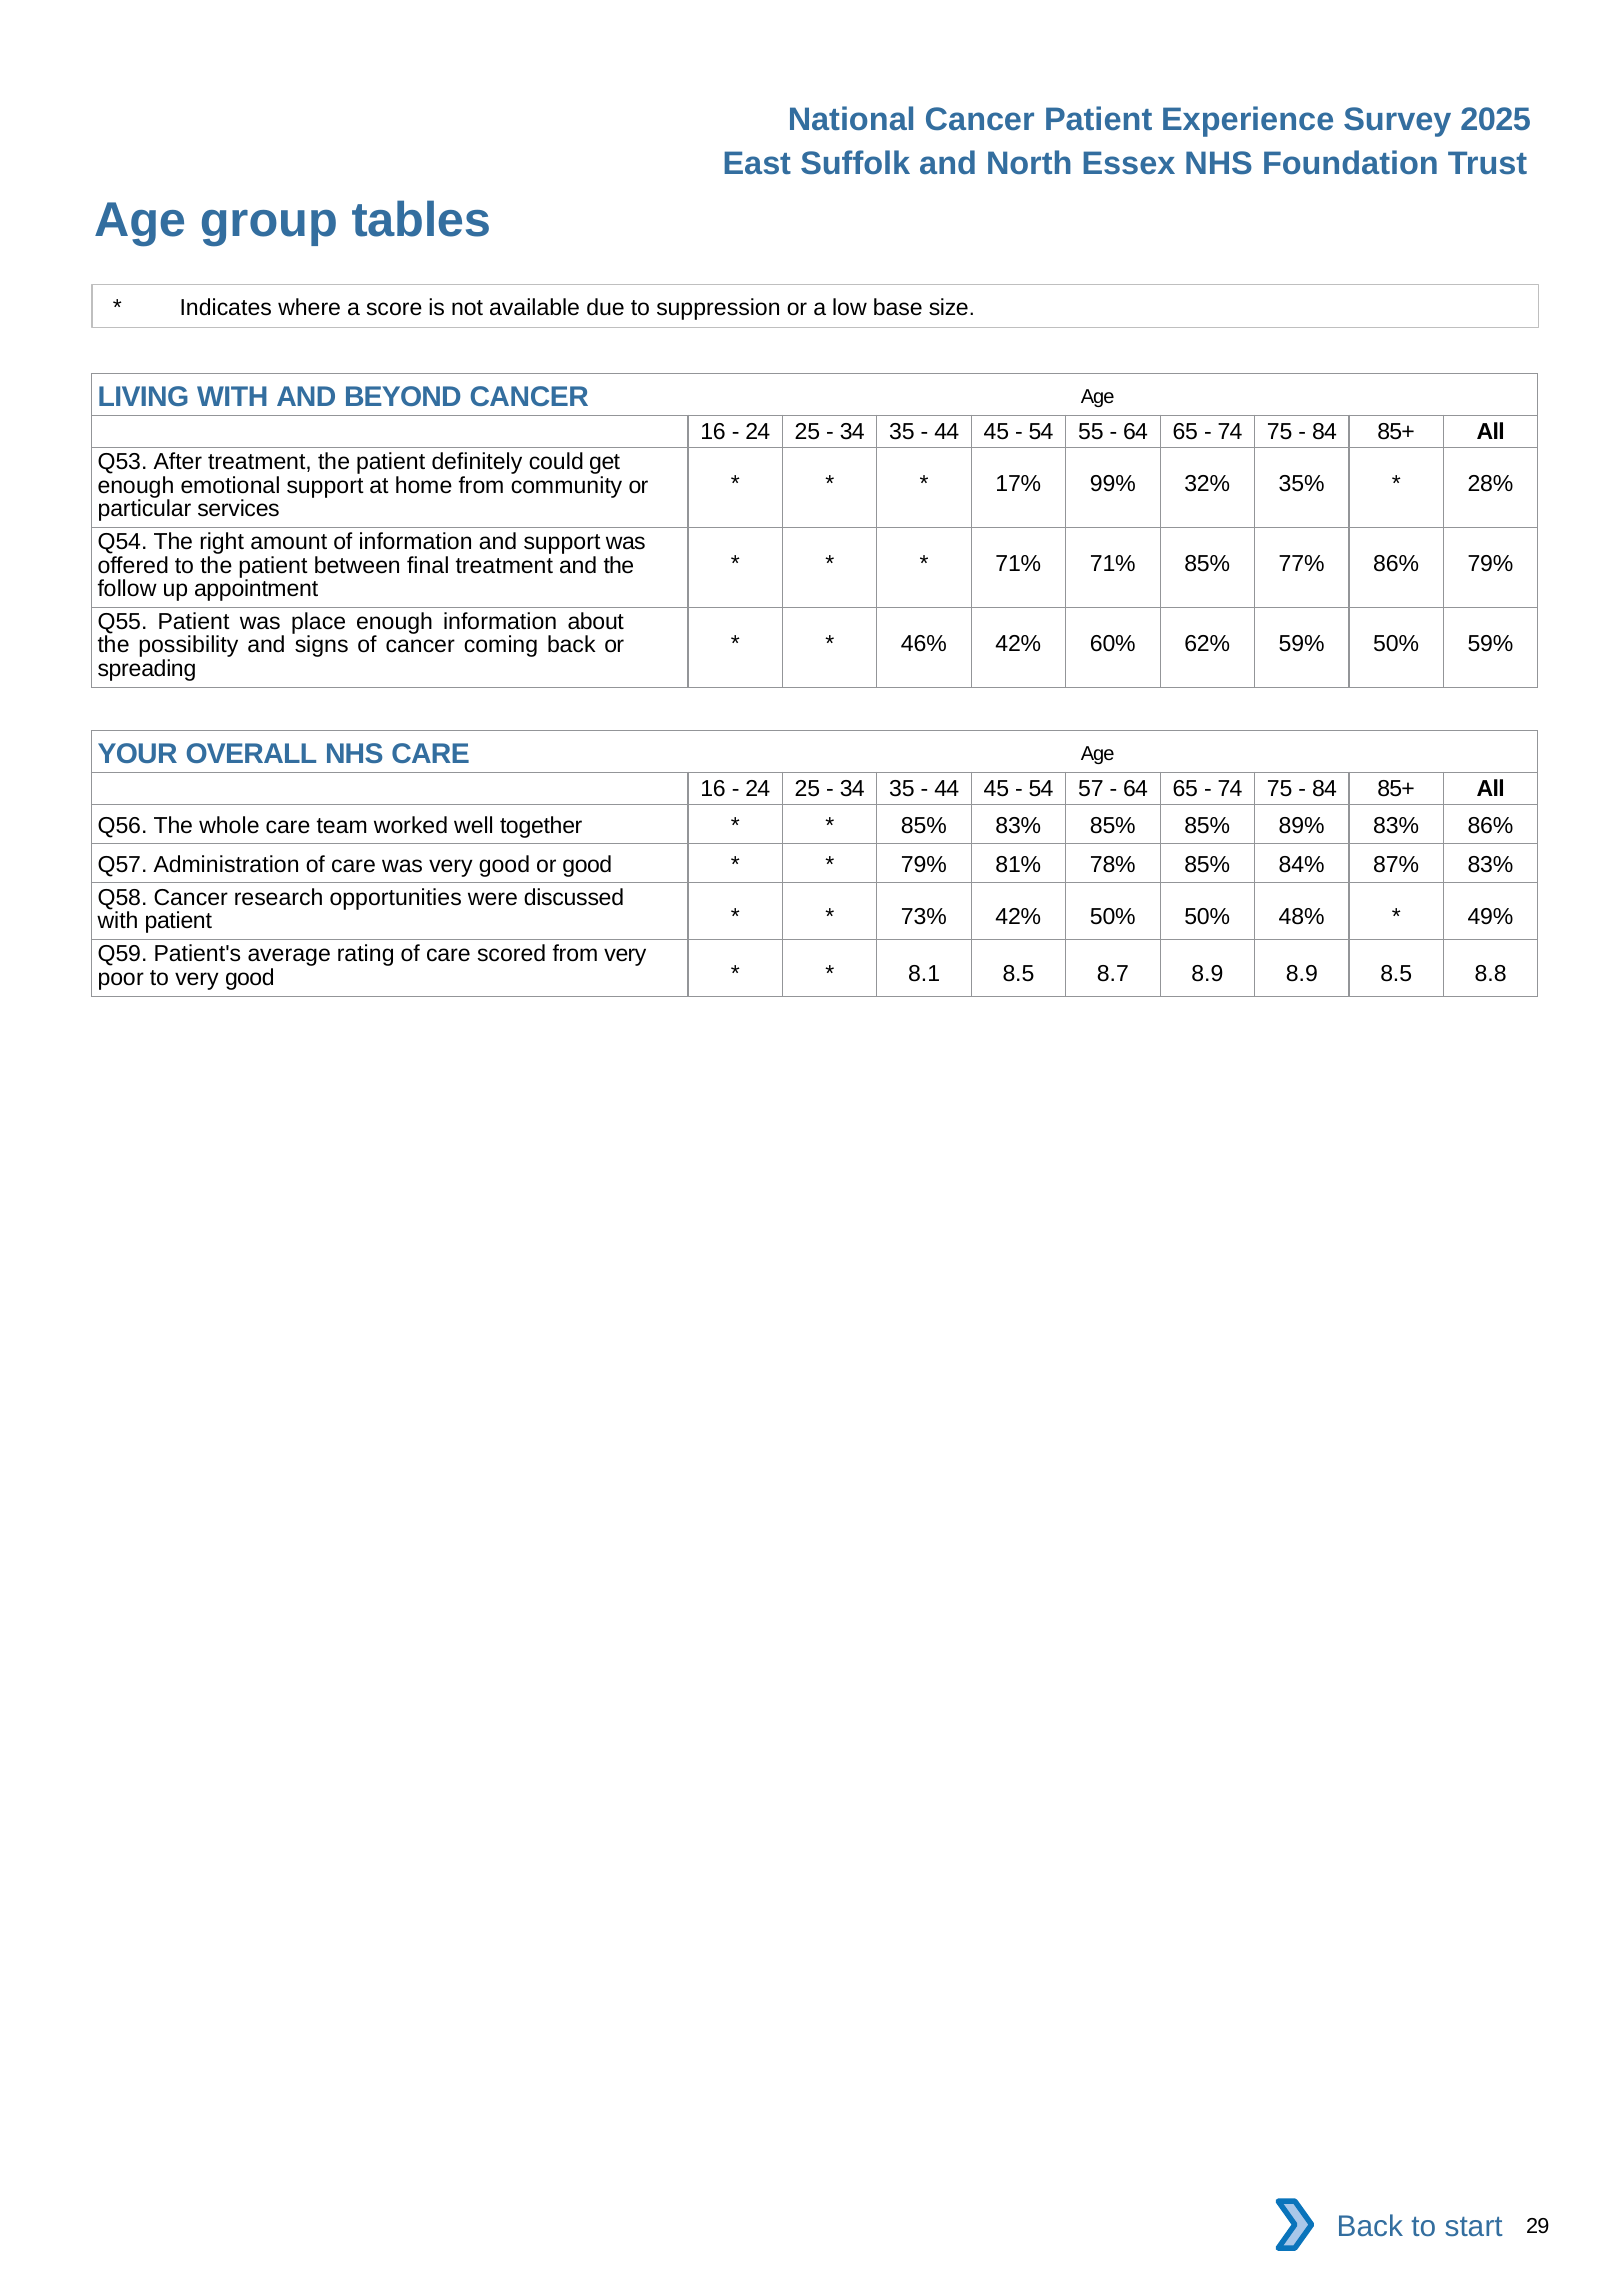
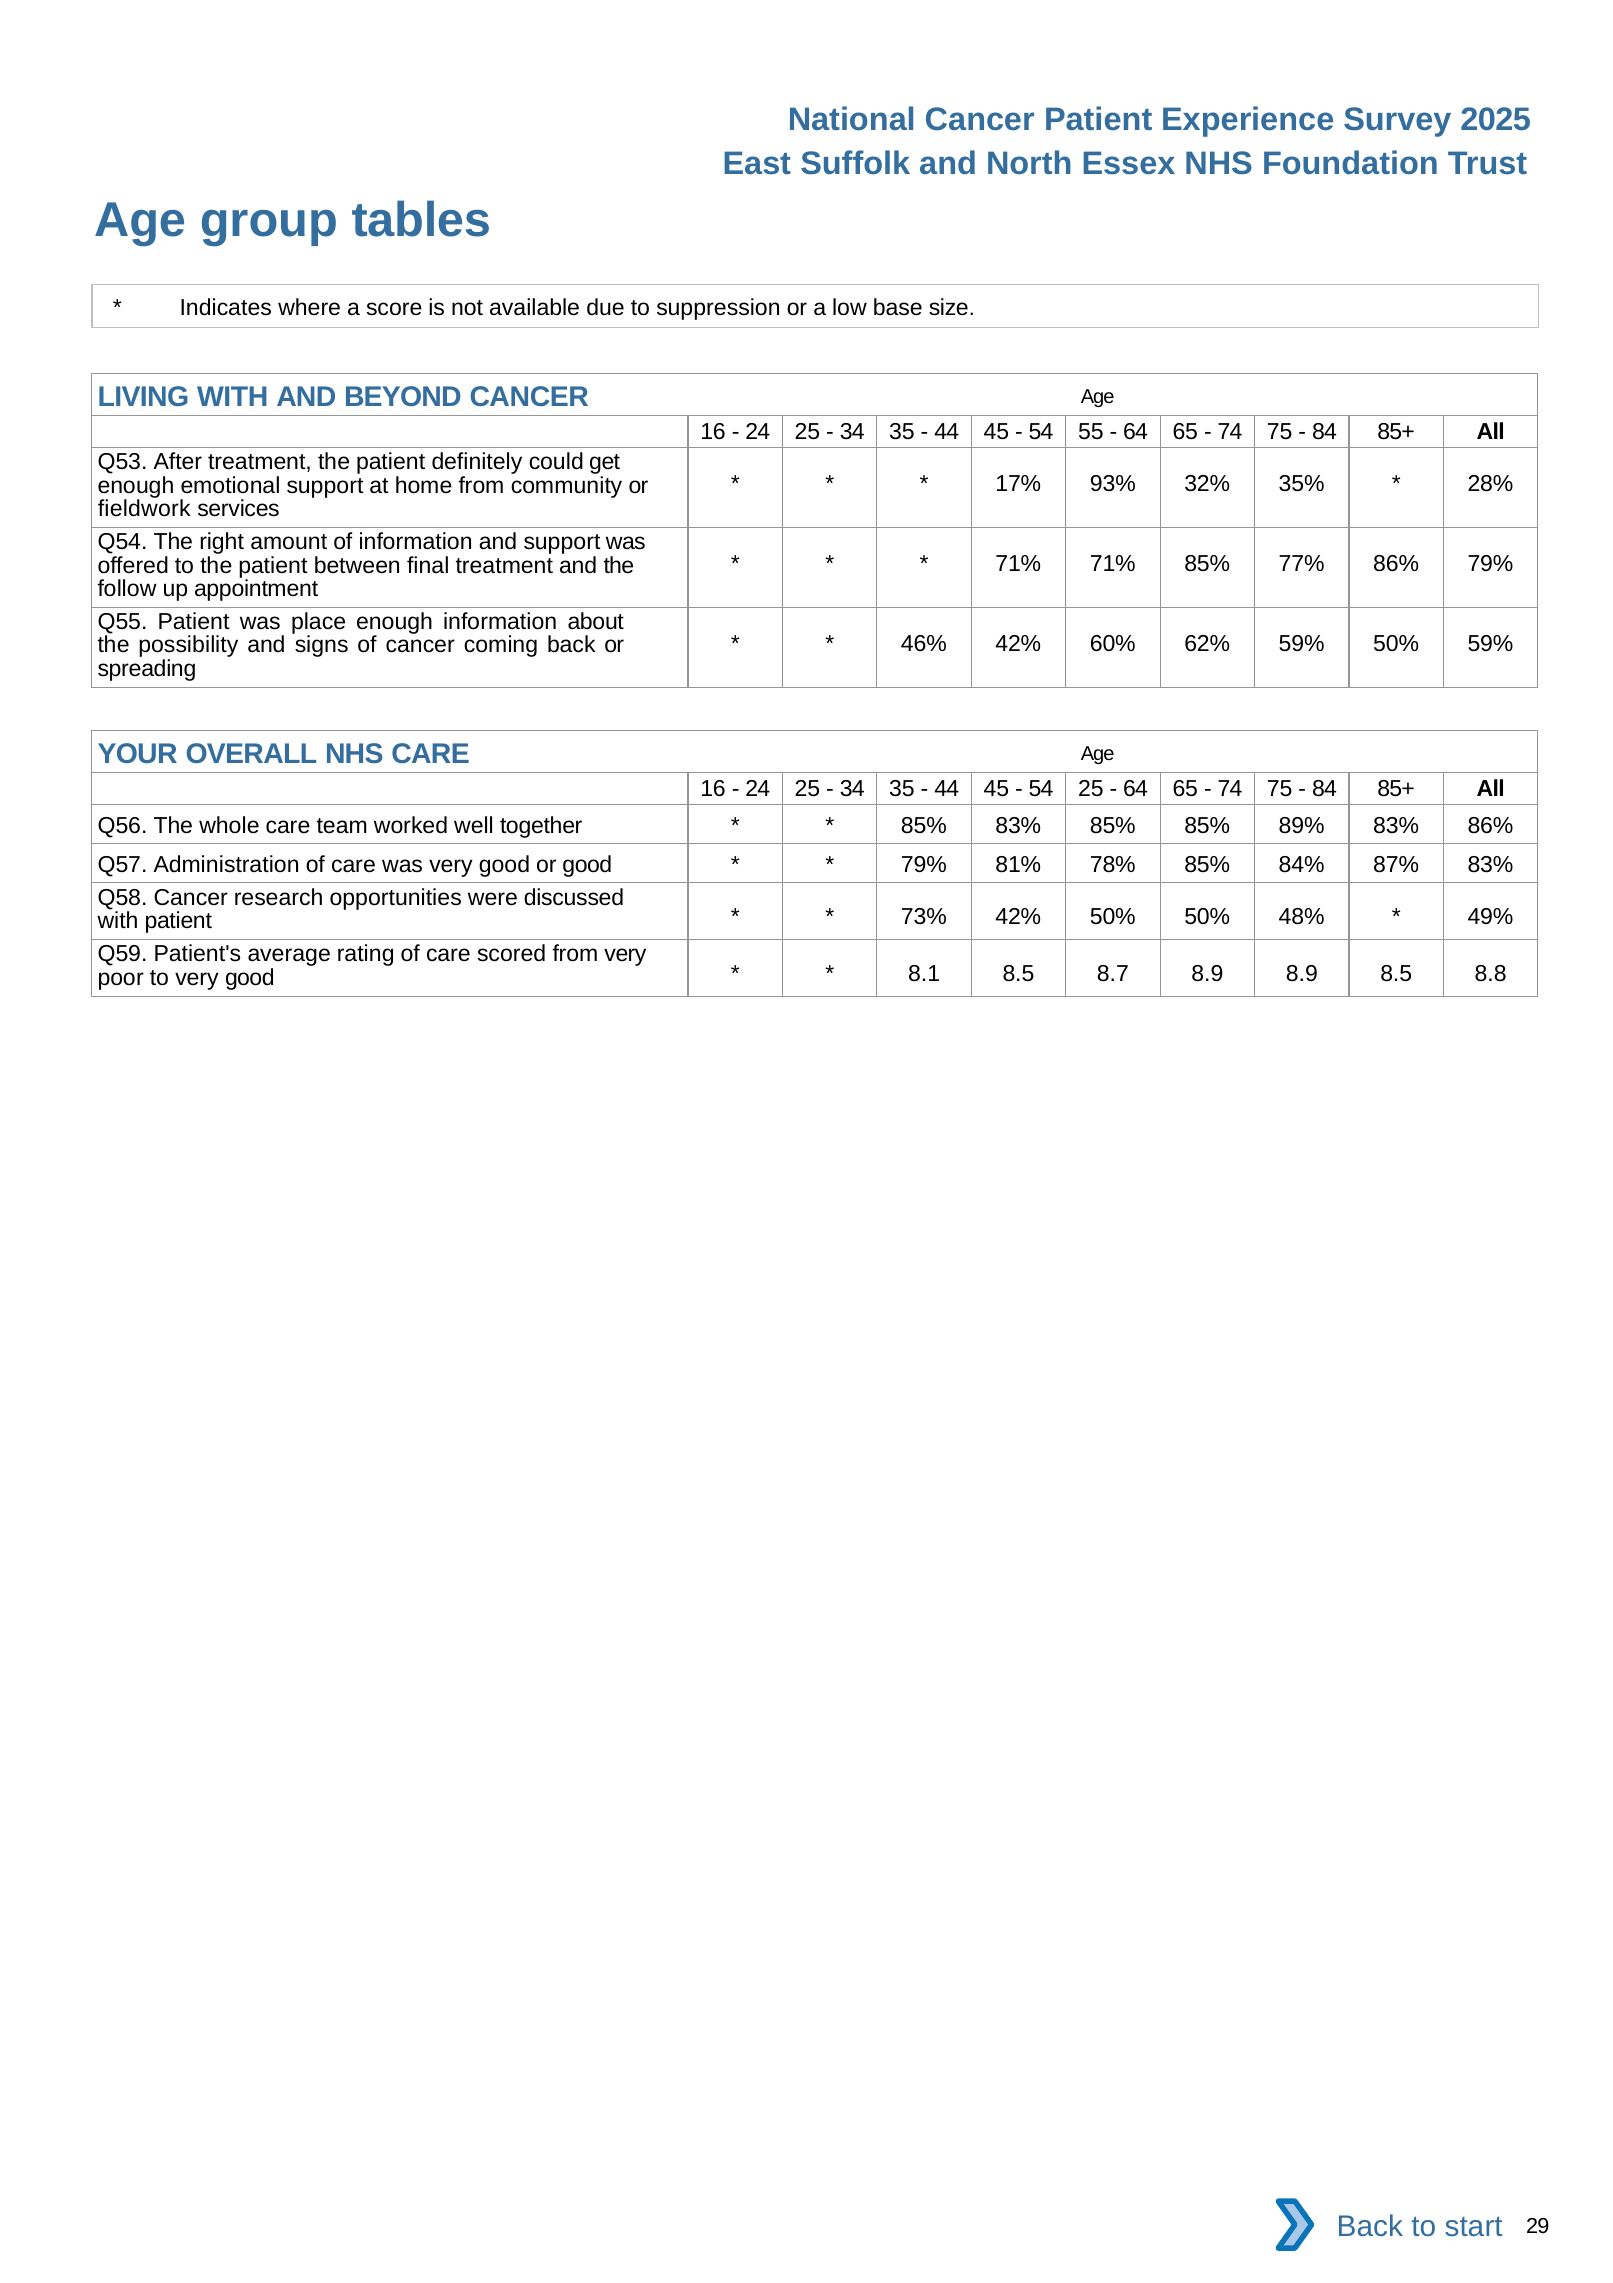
99%: 99% -> 93%
particular: particular -> fieldwork
54 57: 57 -> 25
